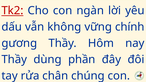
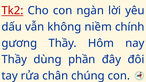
vững: vững -> niềm
